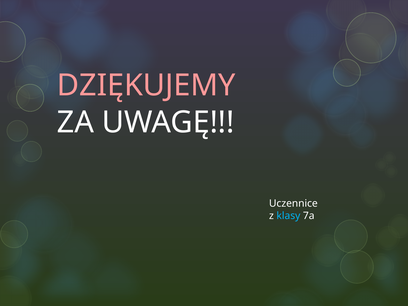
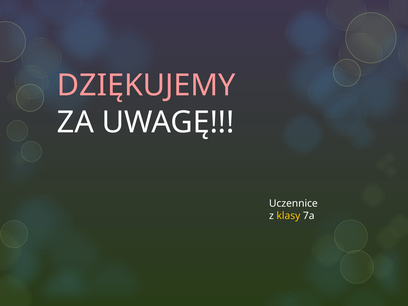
klasy colour: light blue -> yellow
